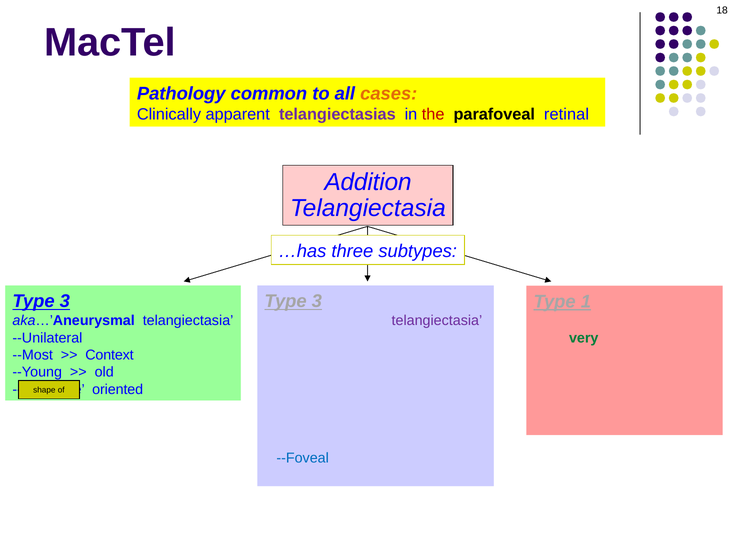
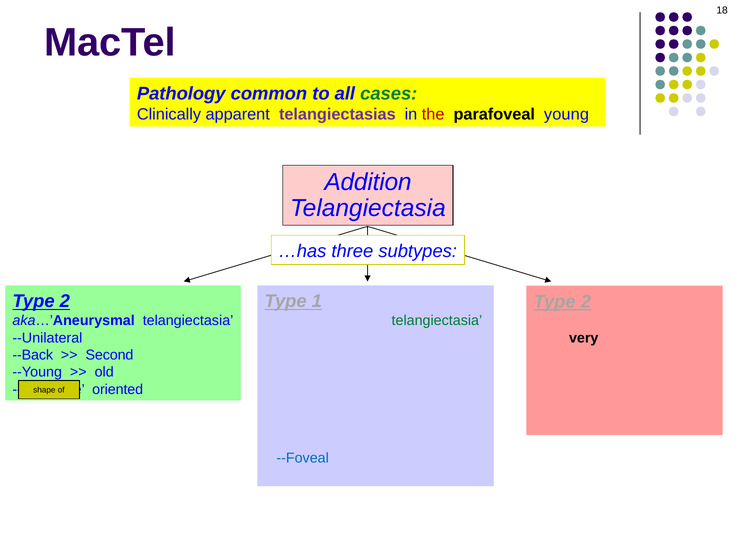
cases colour: orange -> green
parafoveal retinal: retinal -> young
3 at (65, 302): 3 -> 2
3 at (317, 301): 3 -> 1
1 at (586, 302): 1 -> 2
telangiectasia at (437, 321) colour: purple -> green
very at (584, 338) colour: green -> black
--Most: --Most -> --Back
Context: Context -> Second
